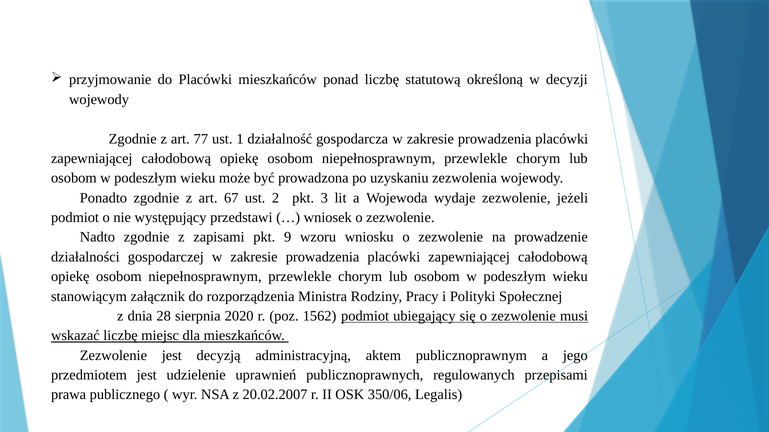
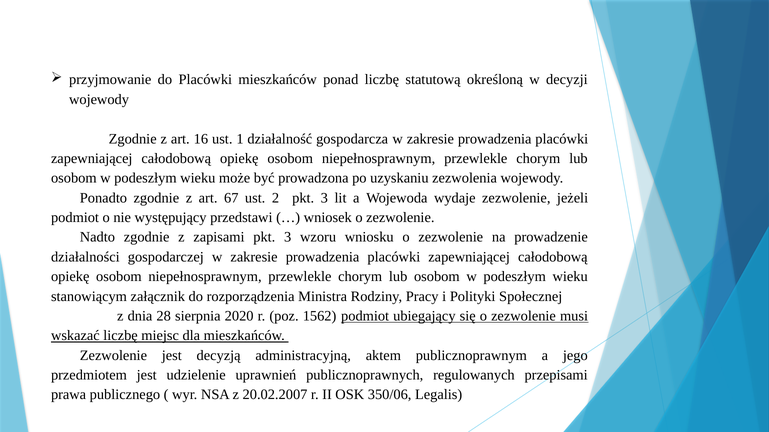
77: 77 -> 16
zapisami pkt 9: 9 -> 3
